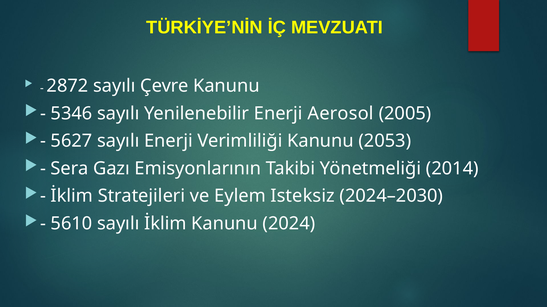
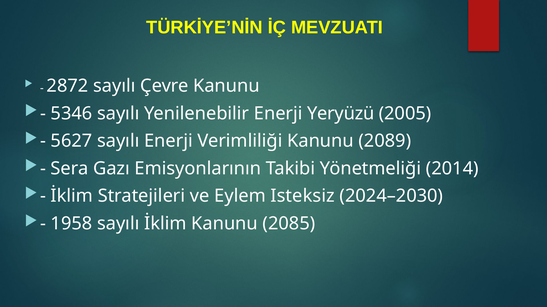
Aerosol: Aerosol -> Yeryüzü
2053: 2053 -> 2089
5610: 5610 -> 1958
2024: 2024 -> 2085
